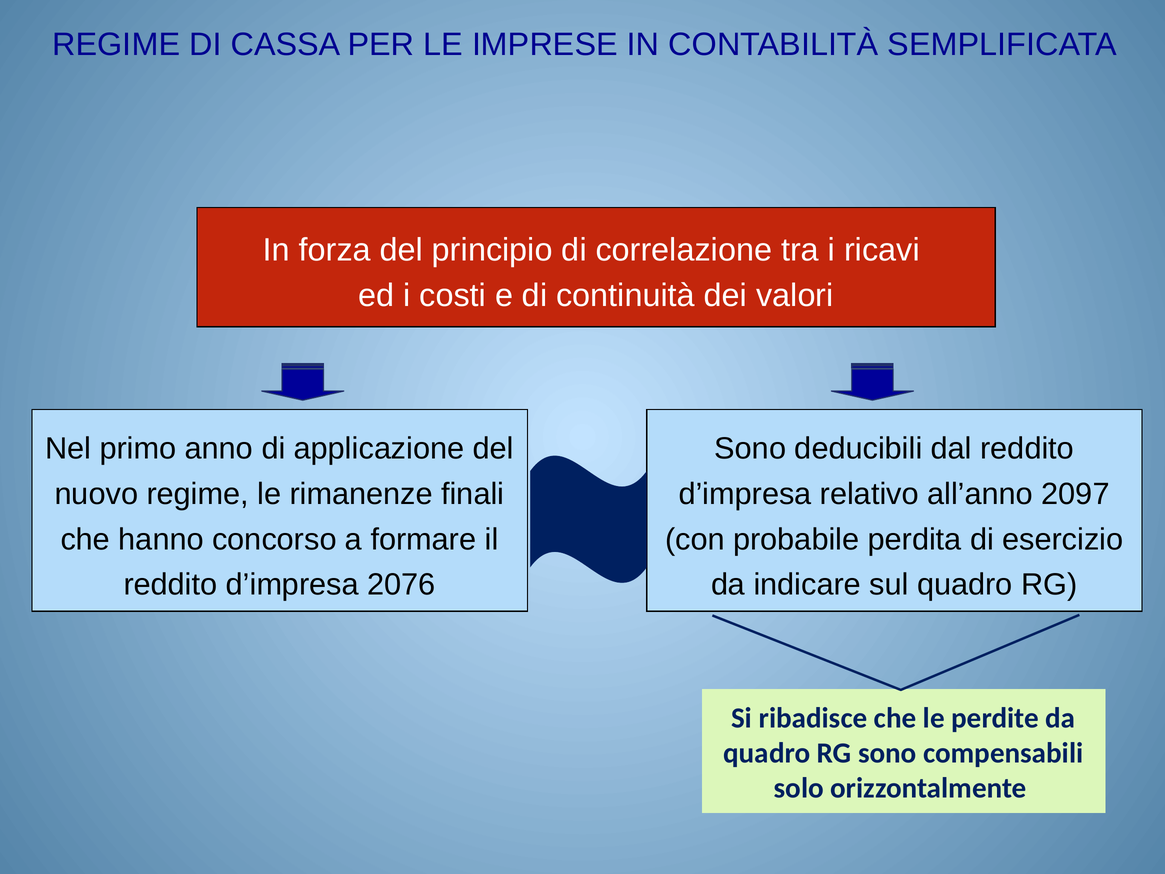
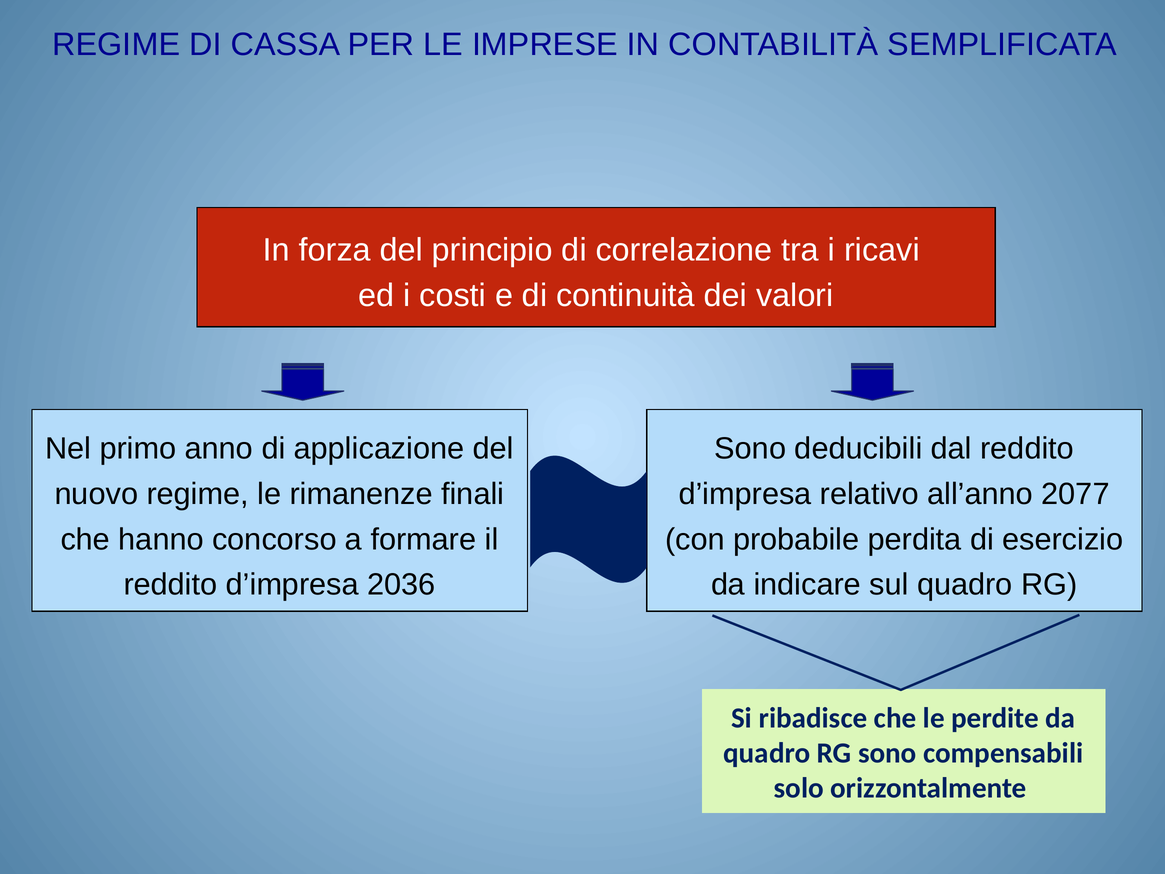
2097: 2097 -> 2077
2076: 2076 -> 2036
